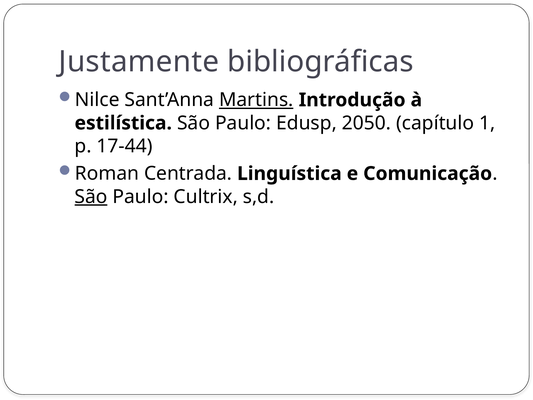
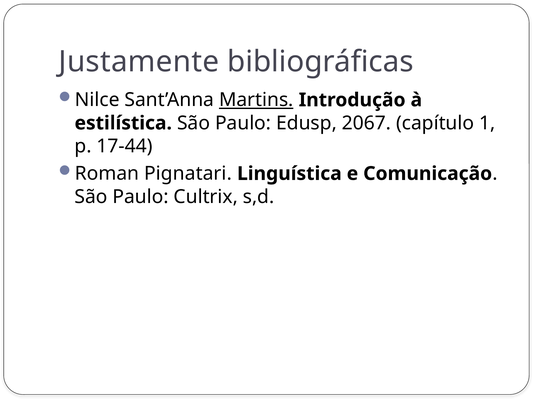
2050: 2050 -> 2067
Centrada: Centrada -> Pignatari
São at (91, 197) underline: present -> none
